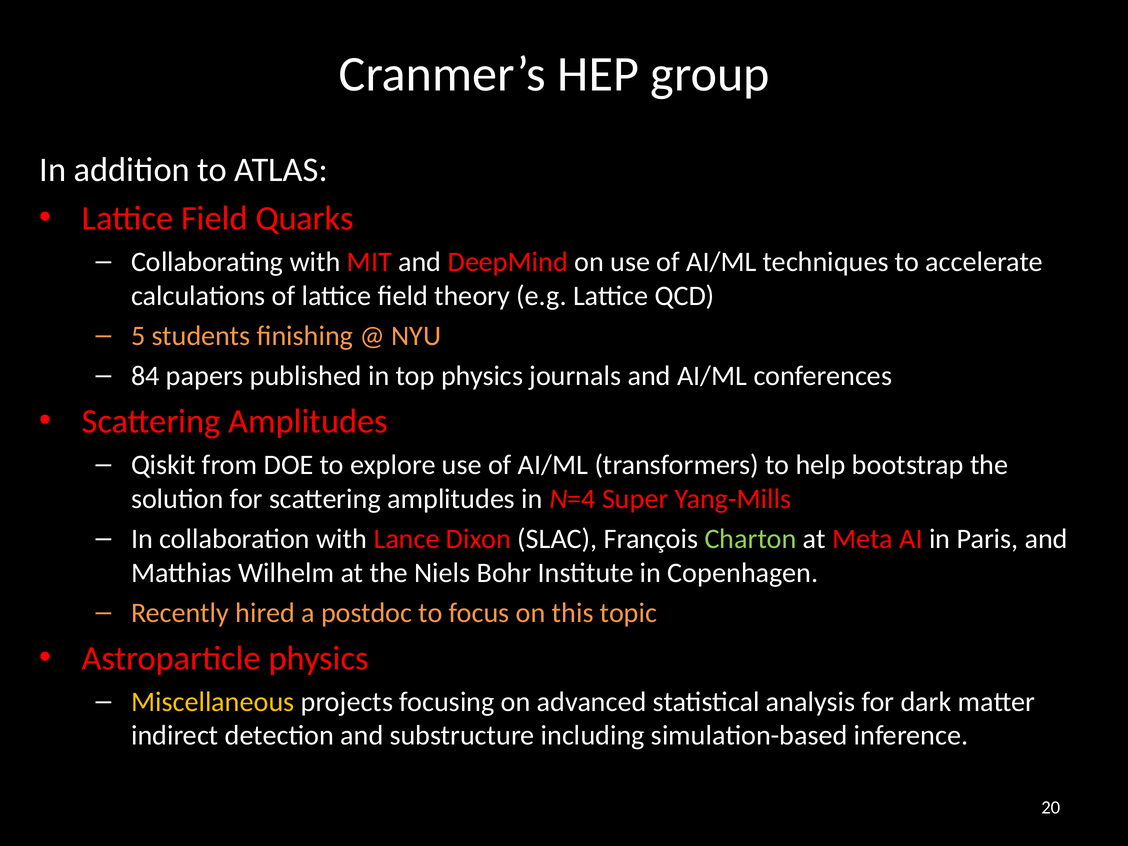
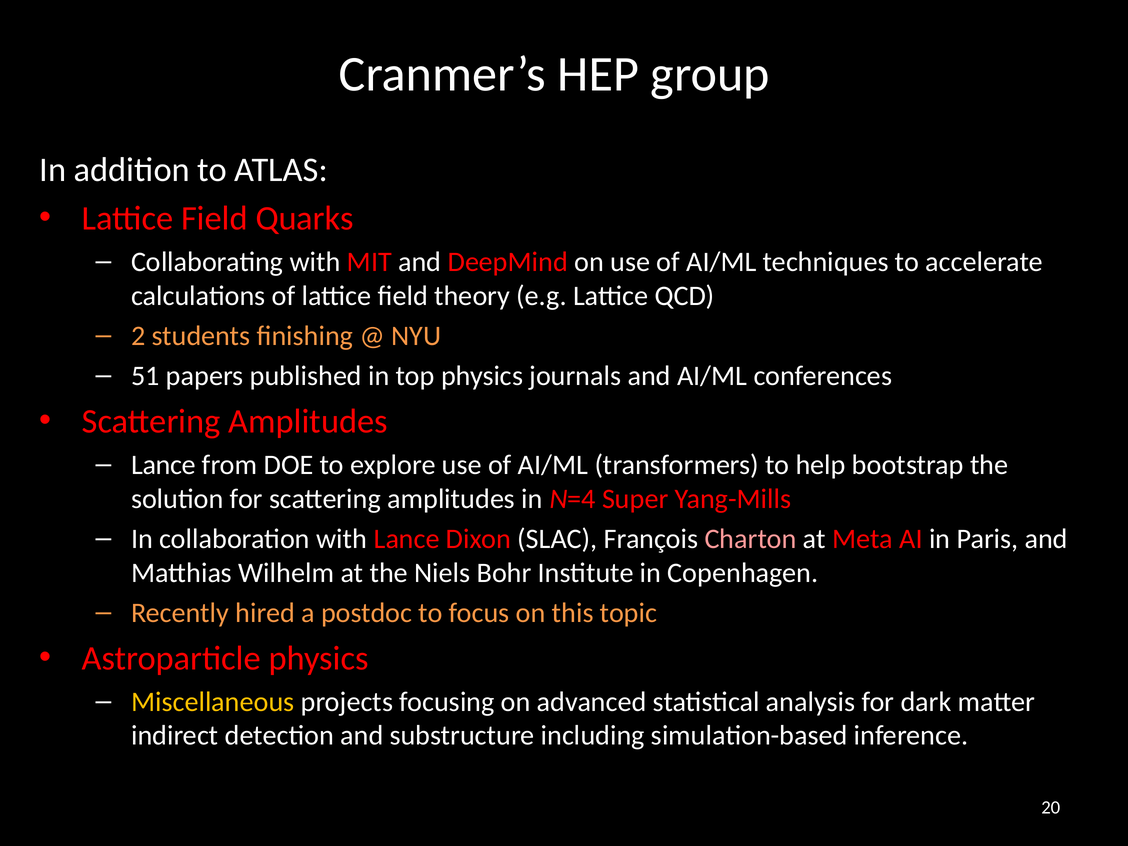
5: 5 -> 2
84: 84 -> 51
Qiskit at (163, 465): Qiskit -> Lance
Charton colour: light green -> pink
